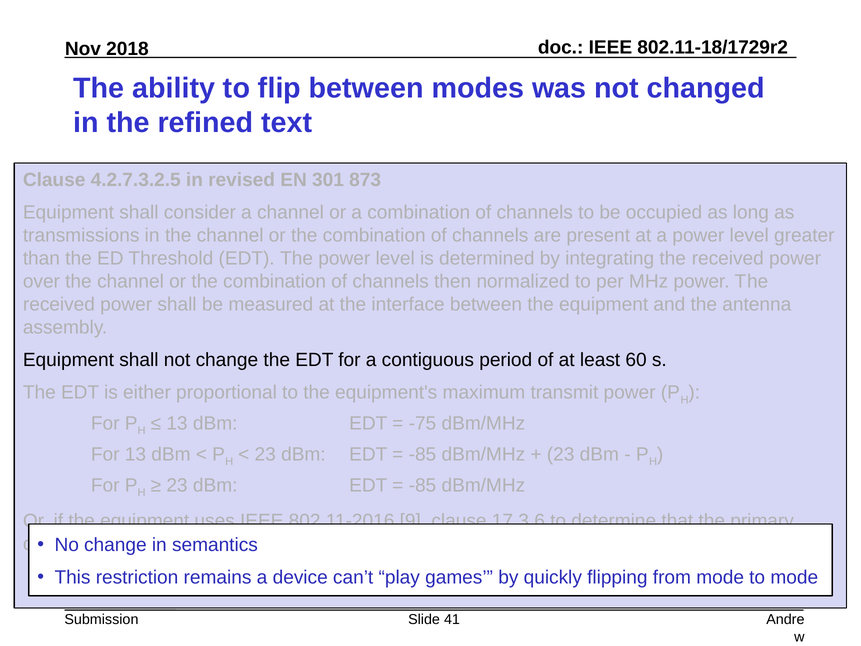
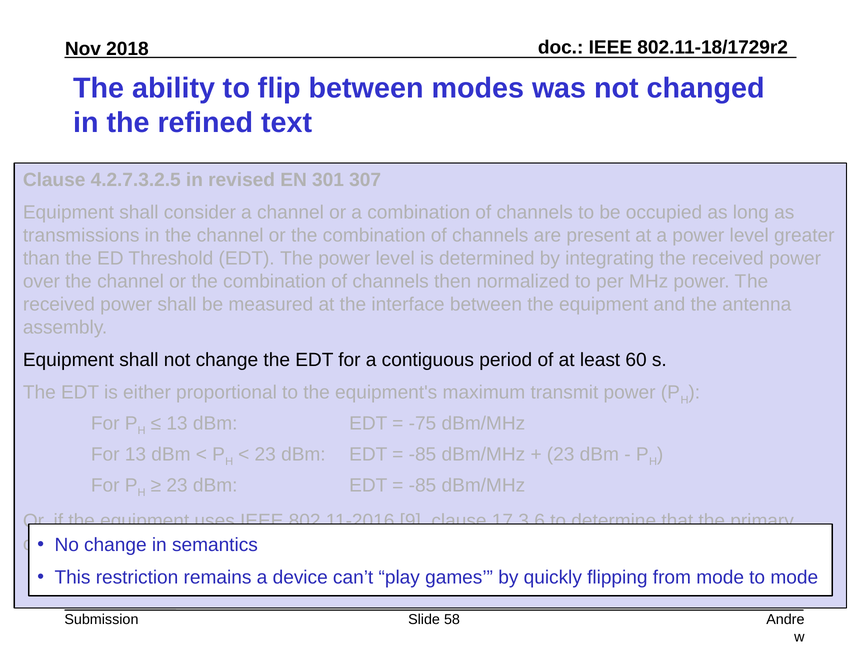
873: 873 -> 307
41: 41 -> 58
